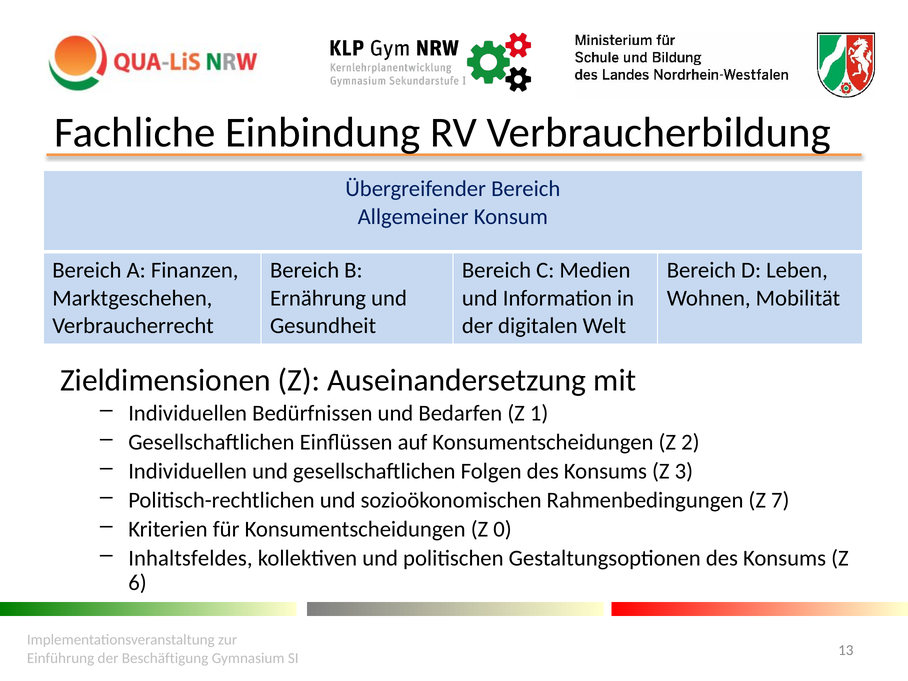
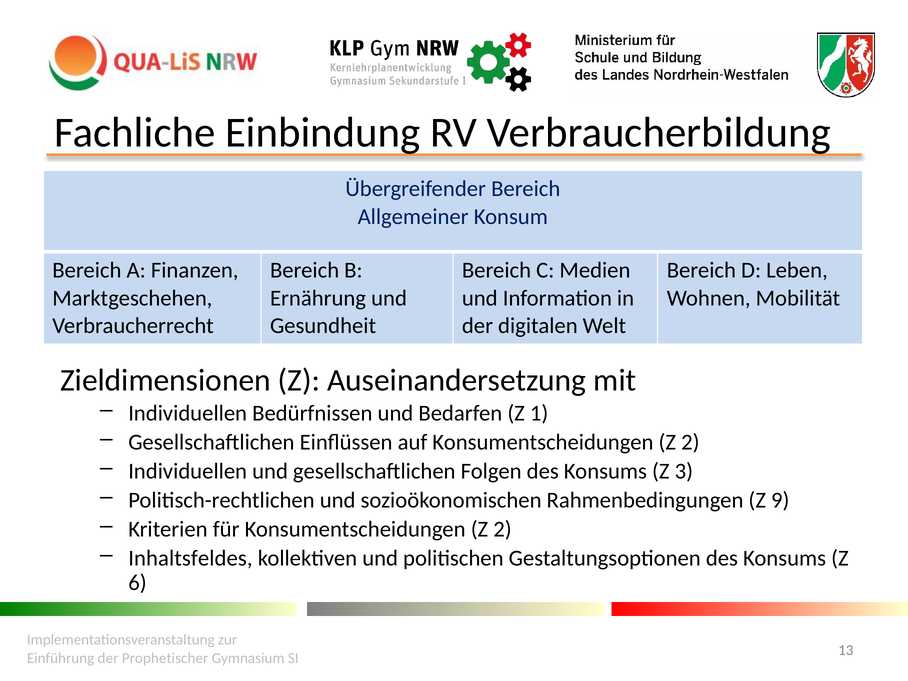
7: 7 -> 9
für Konsumentscheidungen Z 0: 0 -> 2
Beschäftigung: Beschäftigung -> Prophetischer
